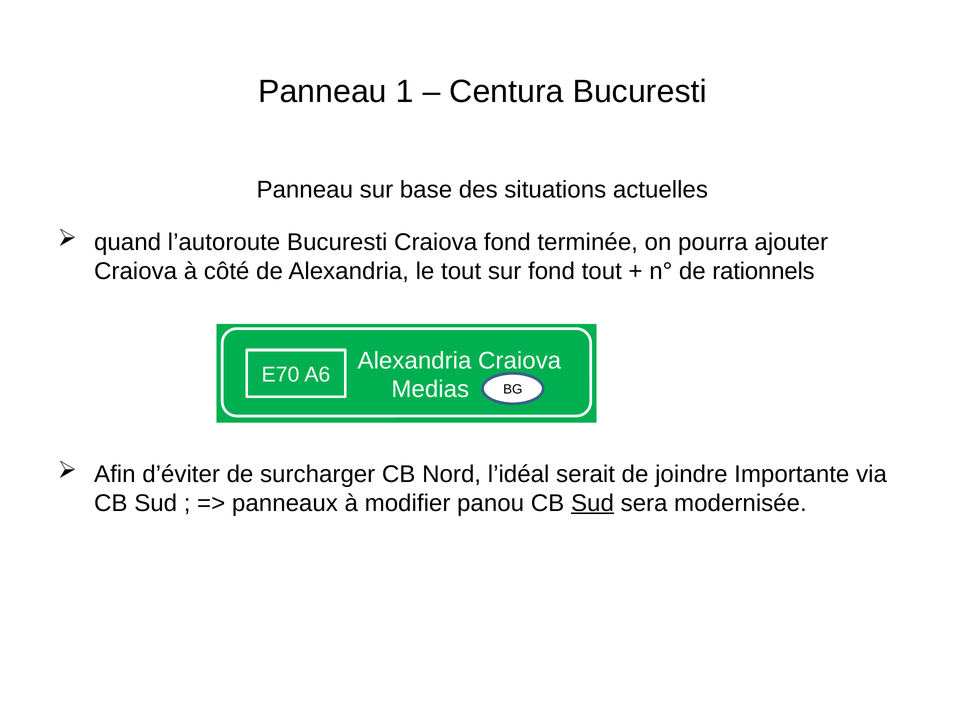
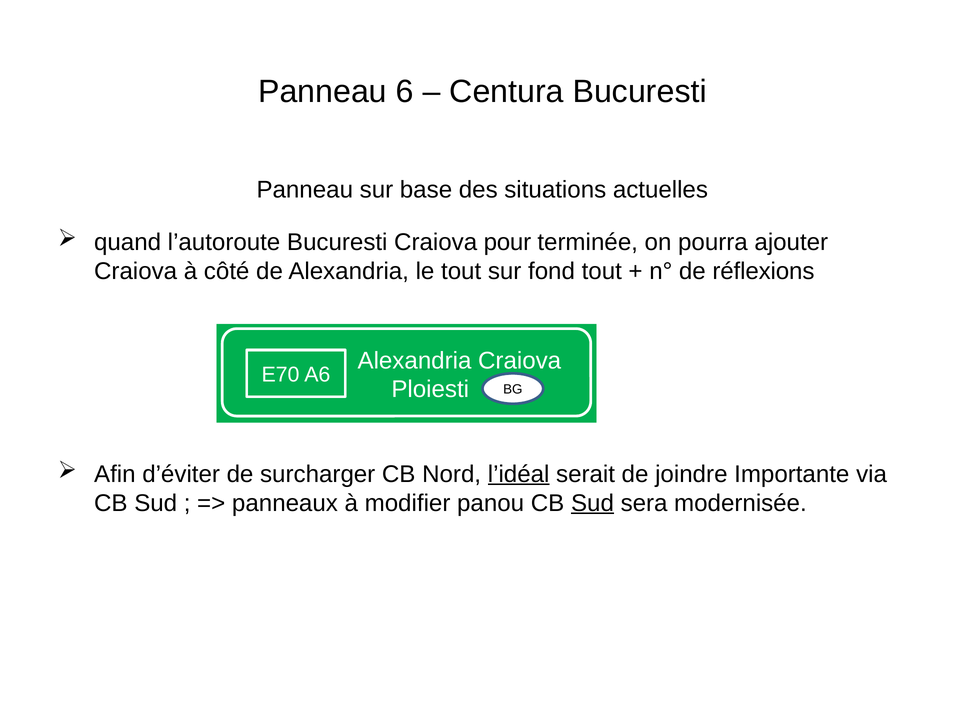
1: 1 -> 6
Craiova fond: fond -> pour
rationnels: rationnels -> réflexions
Medias: Medias -> Ploiesti
l’idéal underline: none -> present
